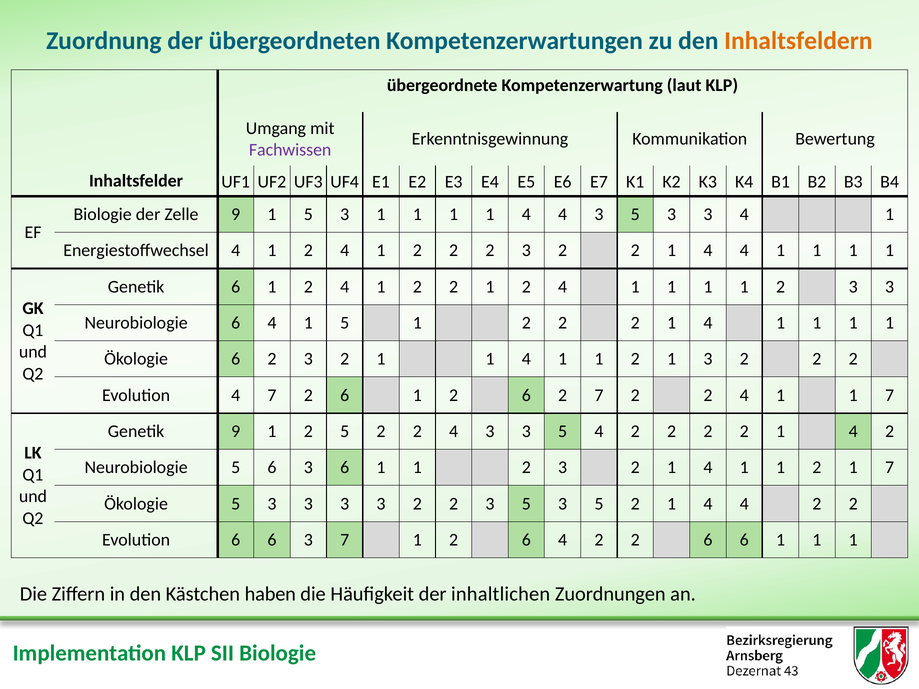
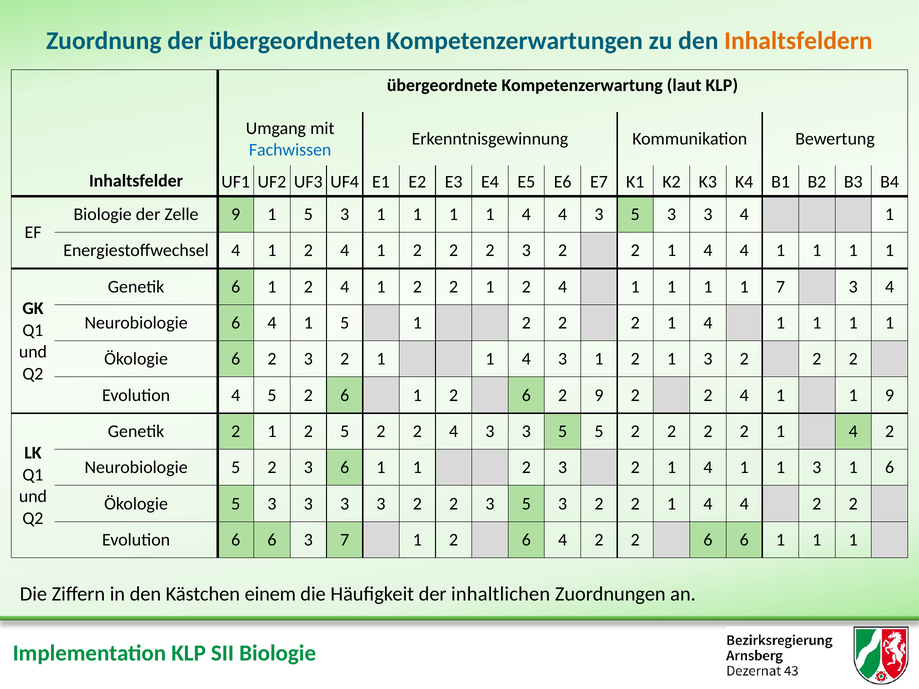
Fachwissen colour: purple -> blue
1 1 1 2: 2 -> 7
3 at (890, 287): 3 -> 4
1 1 4 1: 1 -> 3
4 7: 7 -> 5
2 7: 7 -> 9
1 1 7: 7 -> 9
Genetik 9: 9 -> 2
5 4: 4 -> 5
Neurobiologie 5 6: 6 -> 2
2 at (817, 468): 2 -> 3
7 at (890, 468): 7 -> 6
5 3 5: 5 -> 2
haben: haben -> einem
